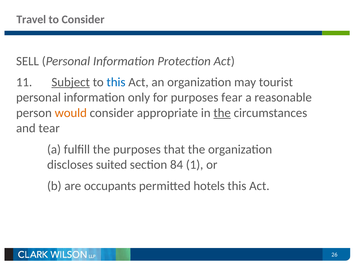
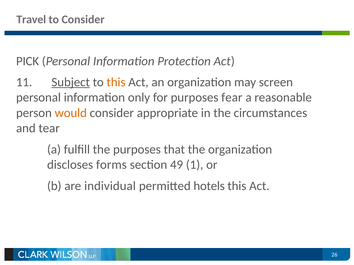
SELL: SELL -> PICK
this at (116, 82) colour: blue -> orange
tourist: tourist -> screen
the at (222, 113) underline: present -> none
suited: suited -> forms
84: 84 -> 49
occupants: occupants -> individual
